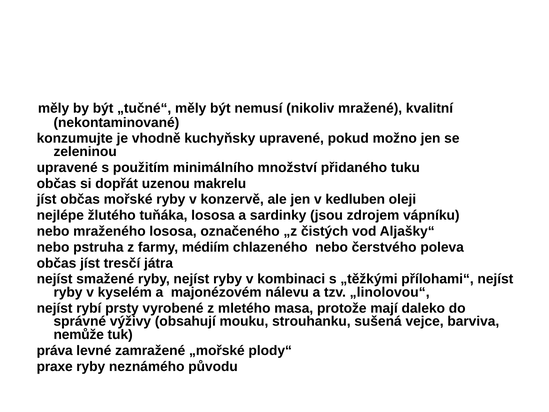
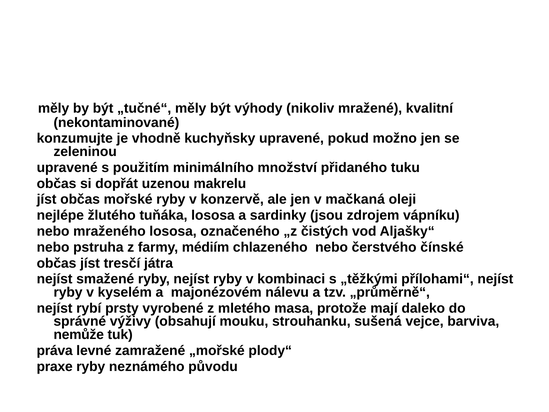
nemusí: nemusí -> výhody
kedluben: kedluben -> mačkaná
poleva: poleva -> čínské
„linolovou“: „linolovou“ -> „průměrně“
